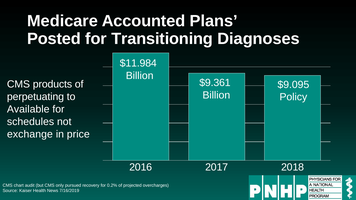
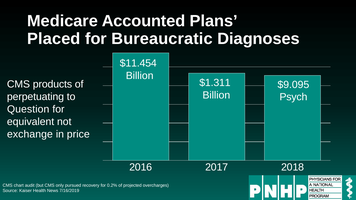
Posted: Posted -> Placed
Transitioning: Transitioning -> Bureaucratic
$11.984: $11.984 -> $11.454
$9.361: $9.361 -> $1.311
Policy: Policy -> Psych
Available: Available -> Question
schedules: schedules -> equivalent
